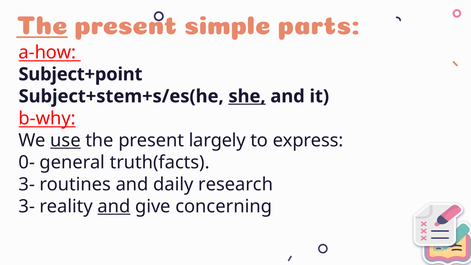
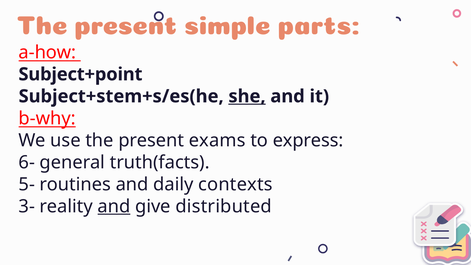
The at (42, 26) underline: present -> none
use underline: present -> none
largely: largely -> exams
0-: 0- -> 6-
3- at (27, 184): 3- -> 5-
research: research -> contexts
concerning: concerning -> distributed
